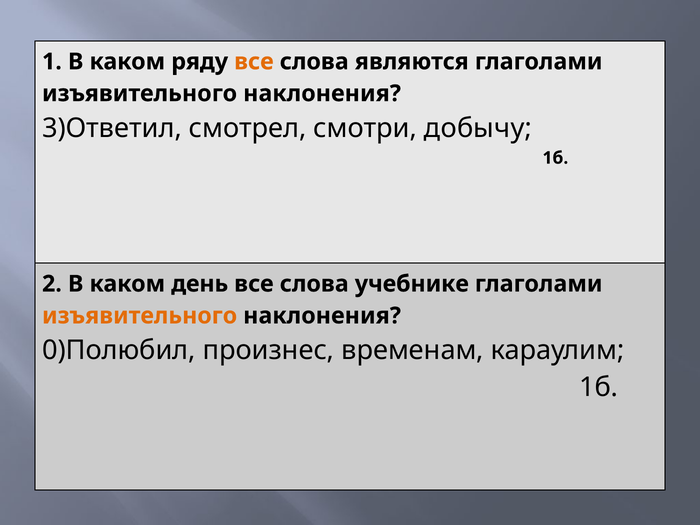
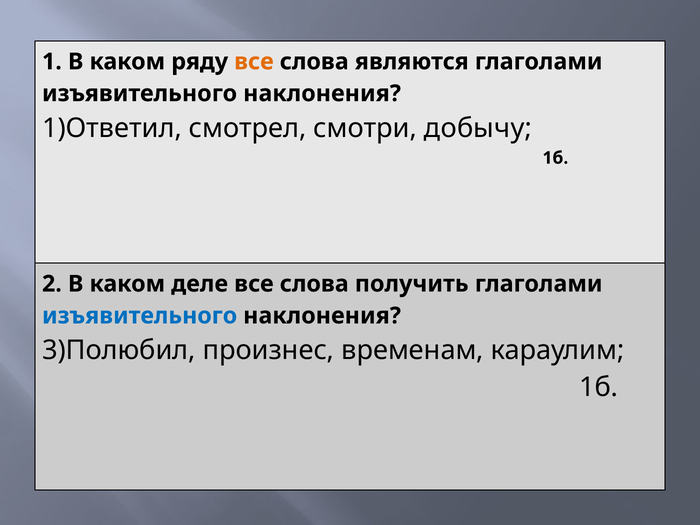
3)Ответил: 3)Ответил -> 1)Ответил
день: день -> деле
учебнике: учебнике -> получить
изъявительного at (140, 316) colour: orange -> blue
0)Полюбил: 0)Полюбил -> 3)Полюбил
